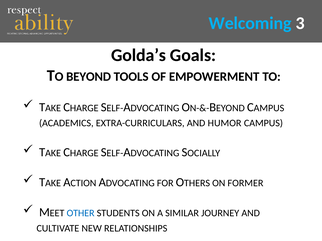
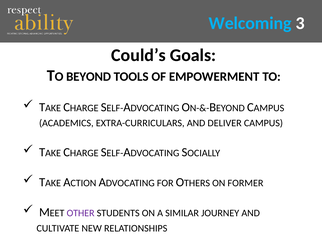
Golda’s: Golda’s -> Could’s
HUMOR: HUMOR -> DELIVER
OTHER colour: blue -> purple
